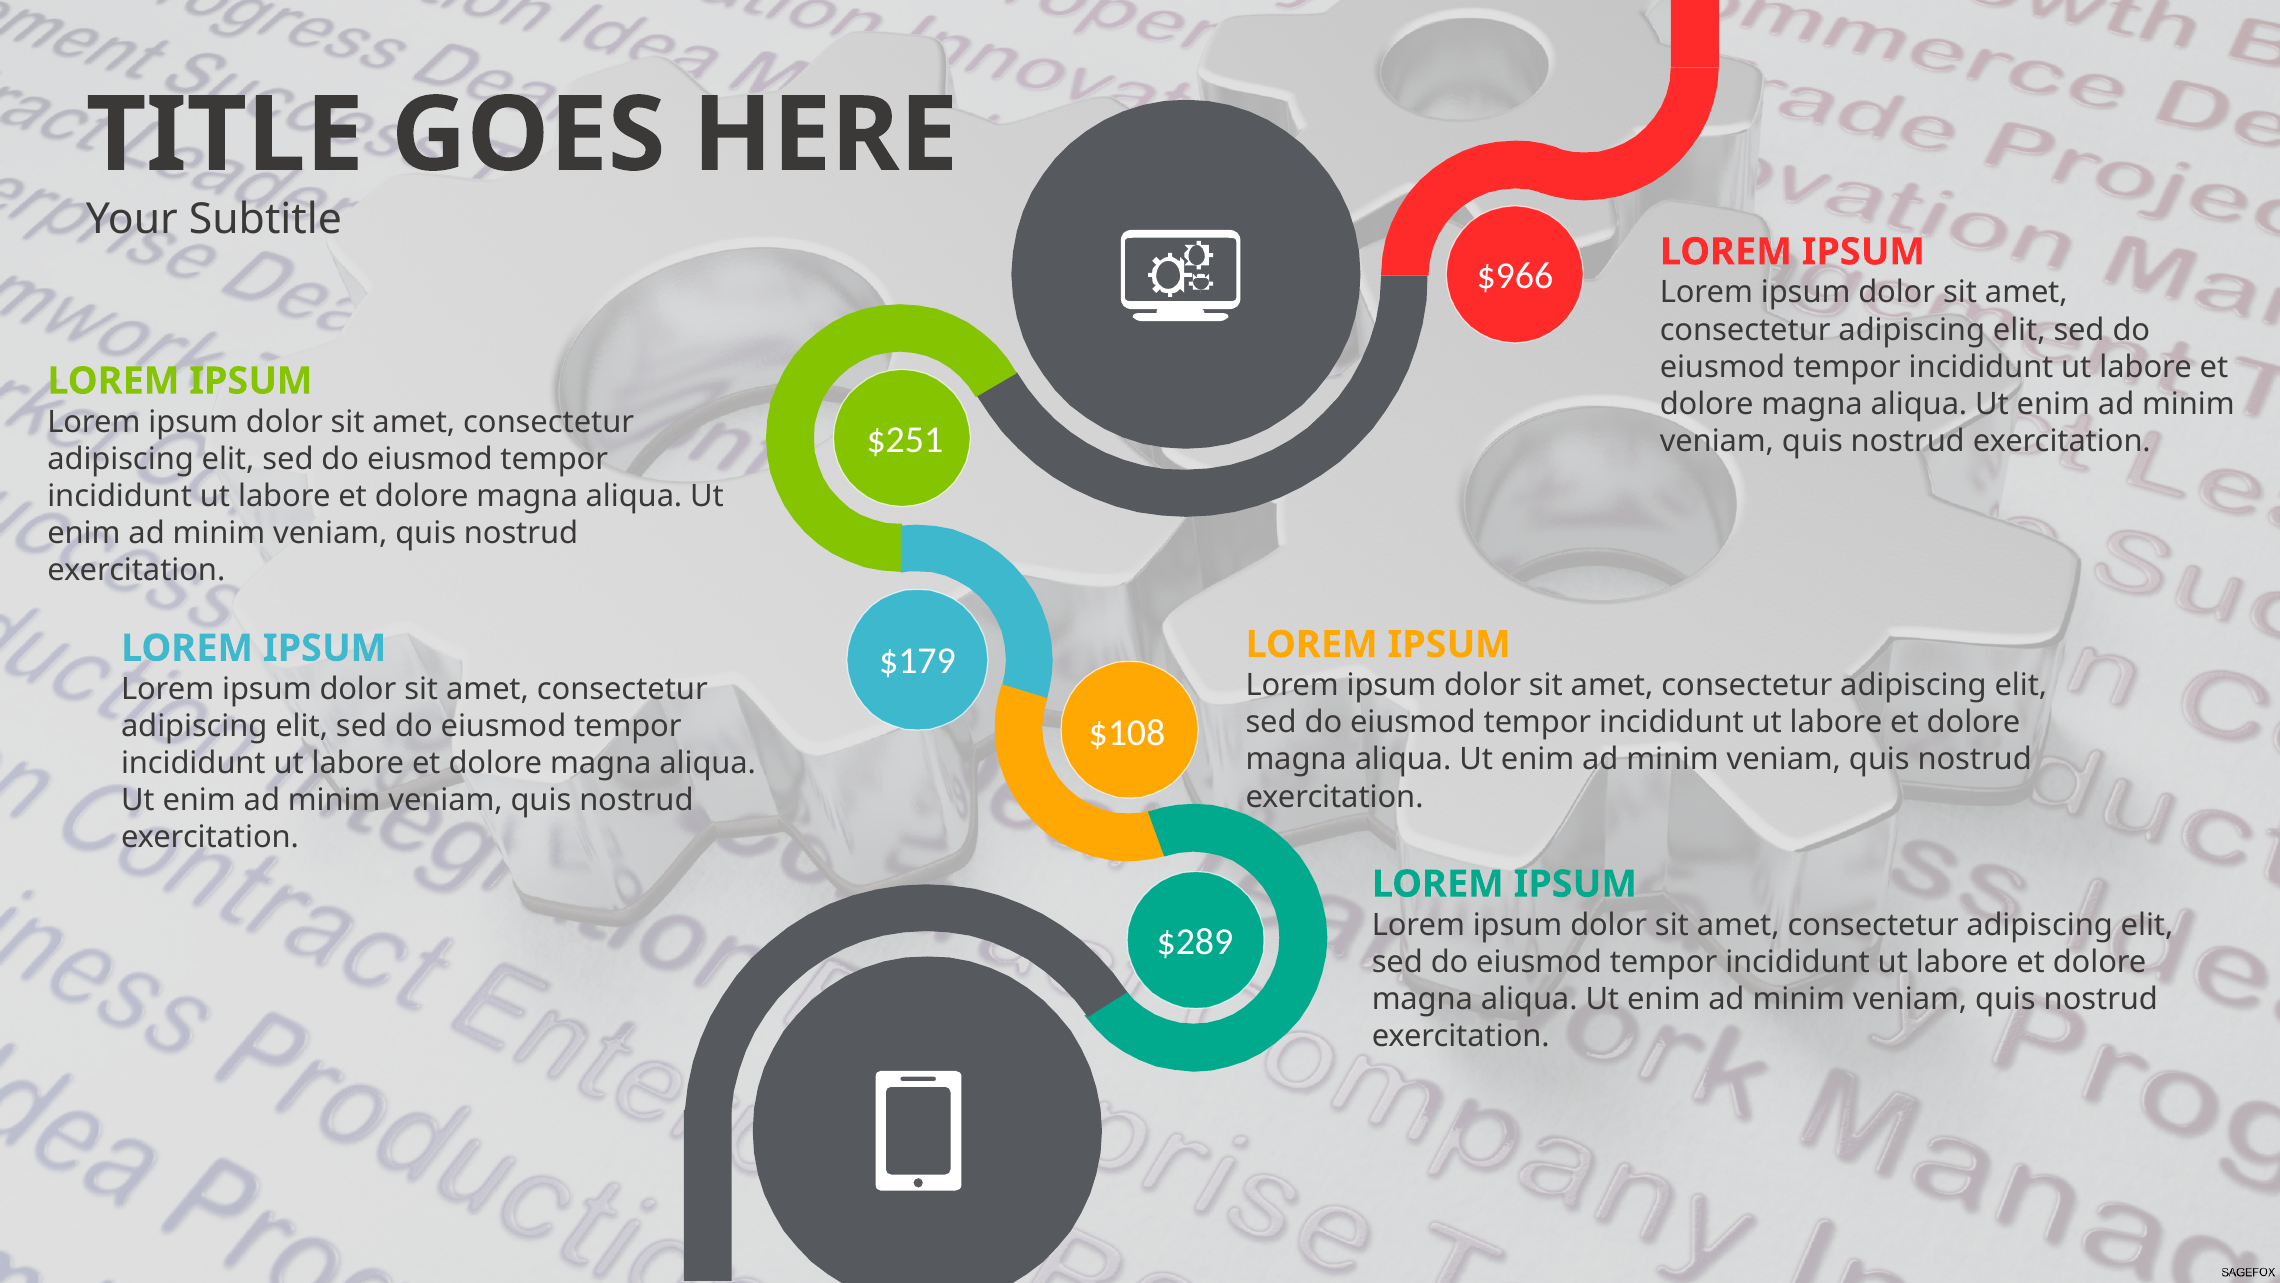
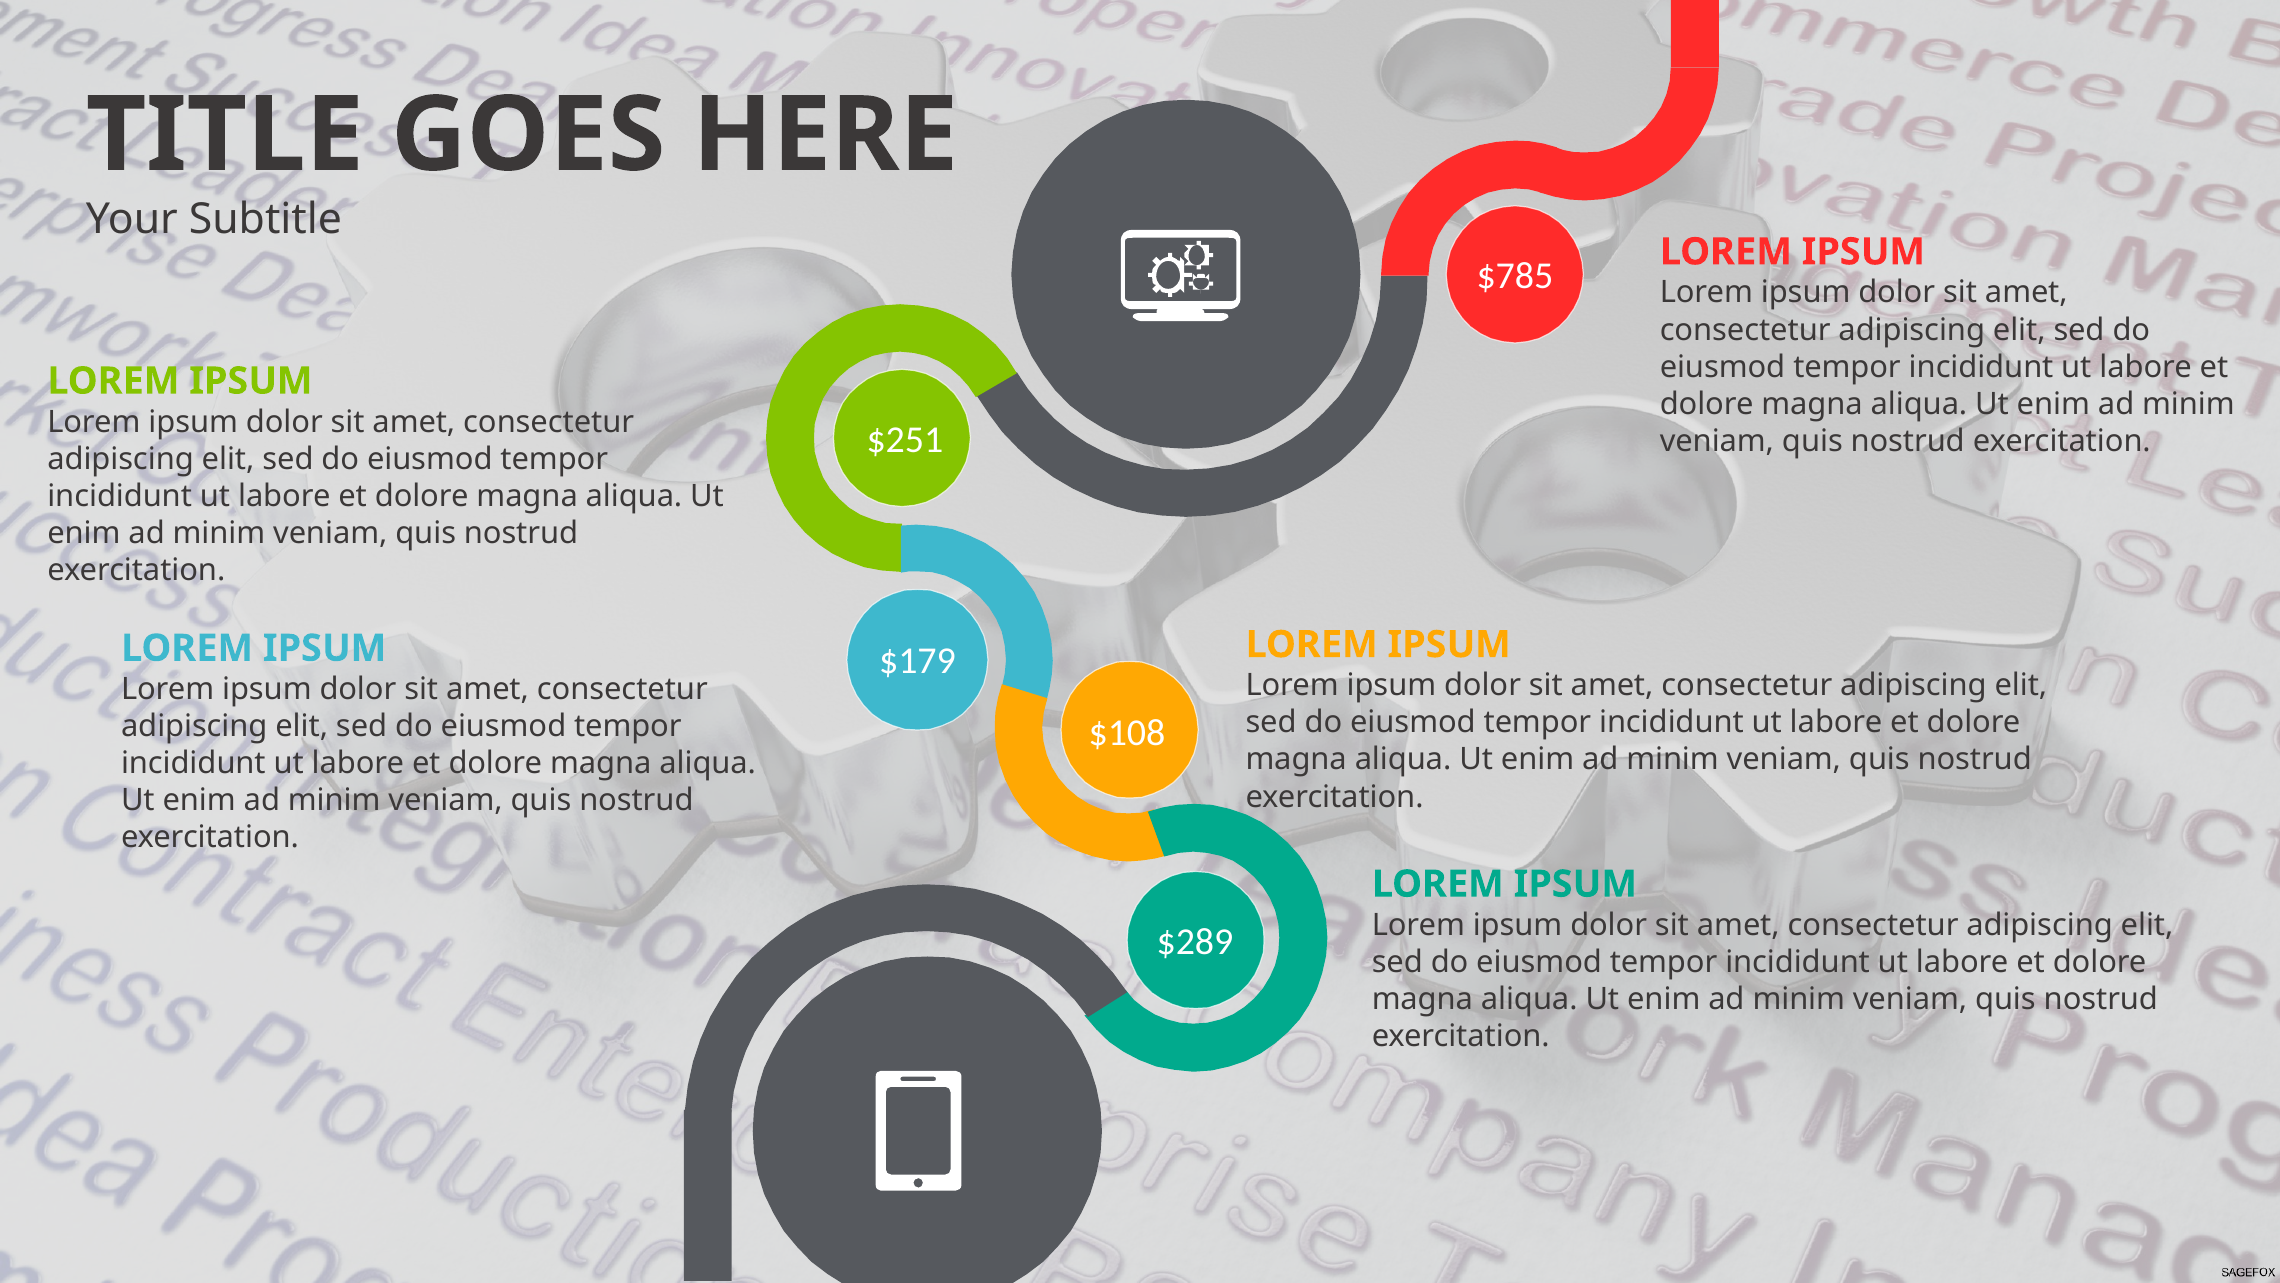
$966: $966 -> $785
